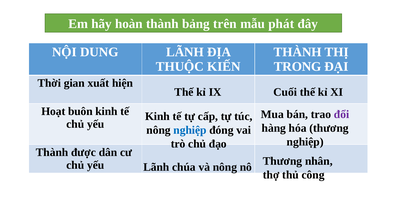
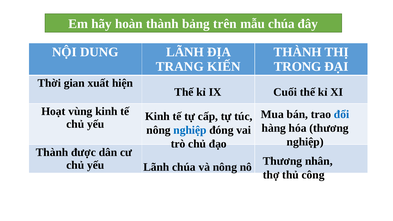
mẫu phát: phát -> chúa
THUỘC: THUỘC -> TRANG
buôn: buôn -> vùng
đổi colour: purple -> blue
